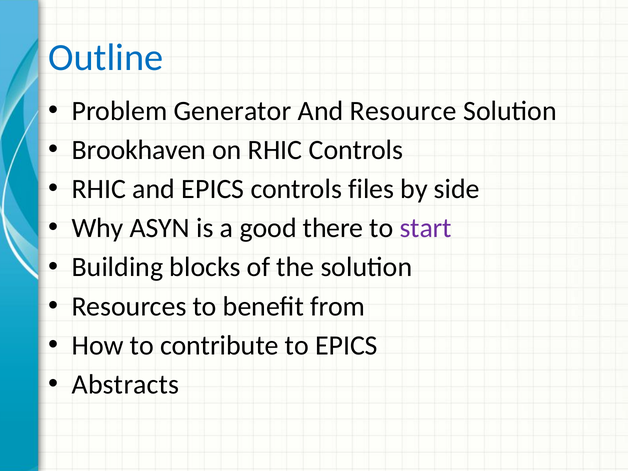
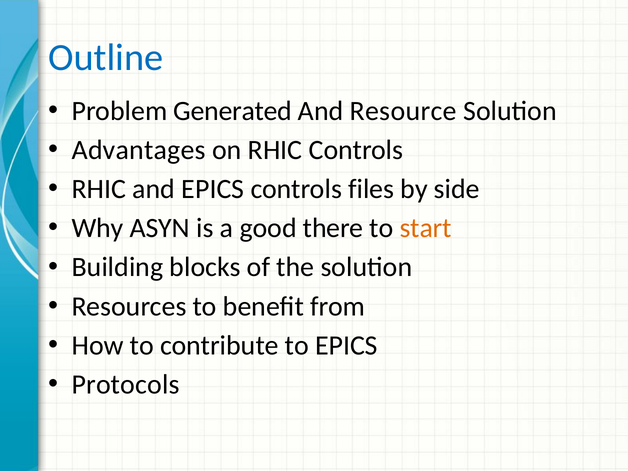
Generator: Generator -> Generated
Brookhaven: Brookhaven -> Advantages
start colour: purple -> orange
Abstracts: Abstracts -> Protocols
